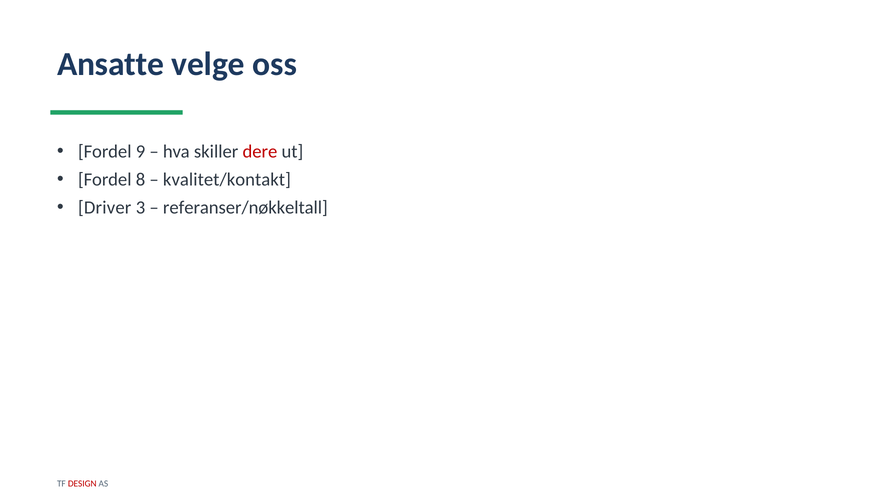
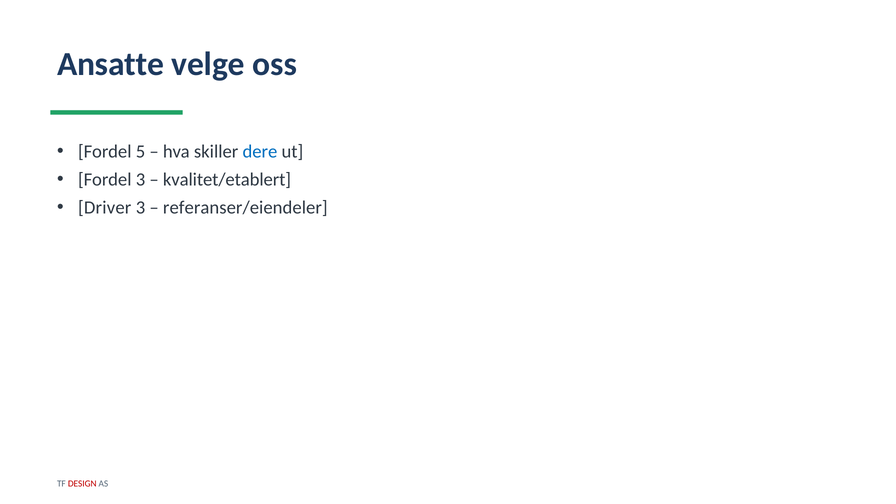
9: 9 -> 5
dere colour: red -> blue
Fordel 8: 8 -> 3
kvalitet/kontakt: kvalitet/kontakt -> kvalitet/etablert
referanser/nøkkeltall: referanser/nøkkeltall -> referanser/eiendeler
